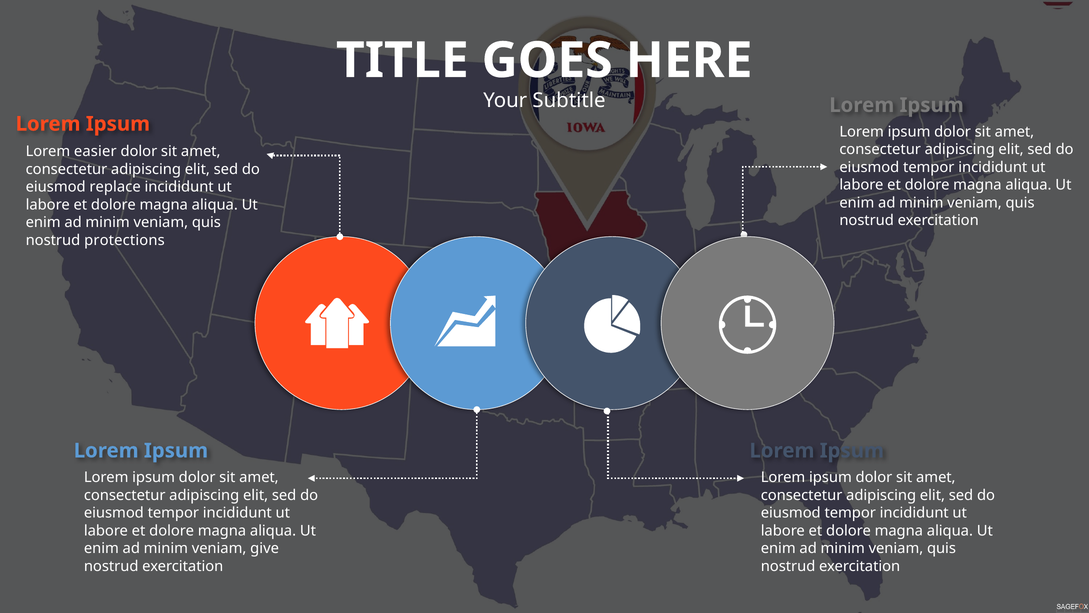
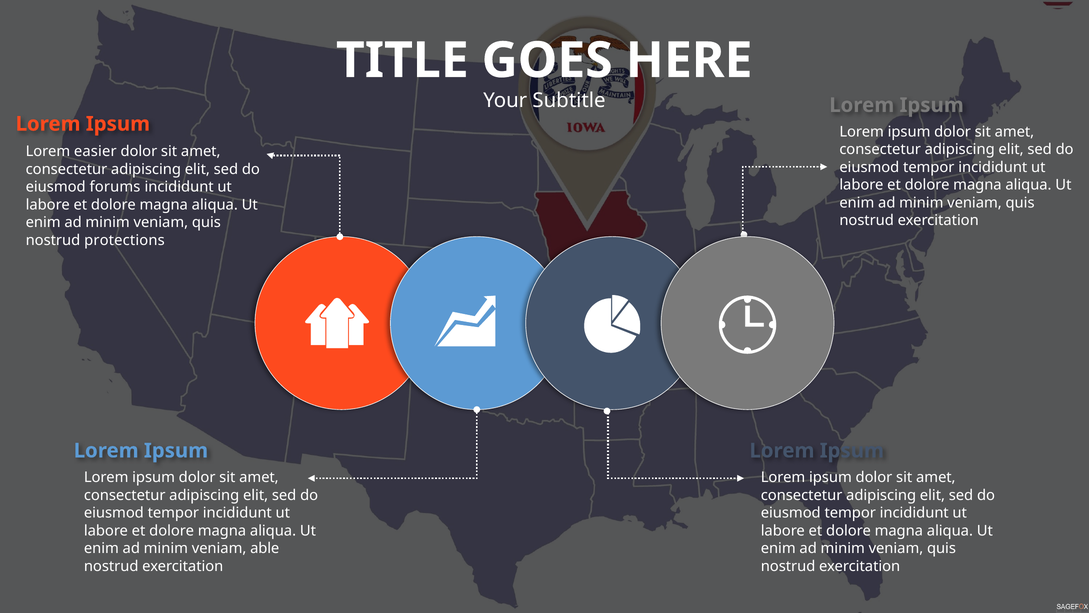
replace: replace -> forums
give: give -> able
